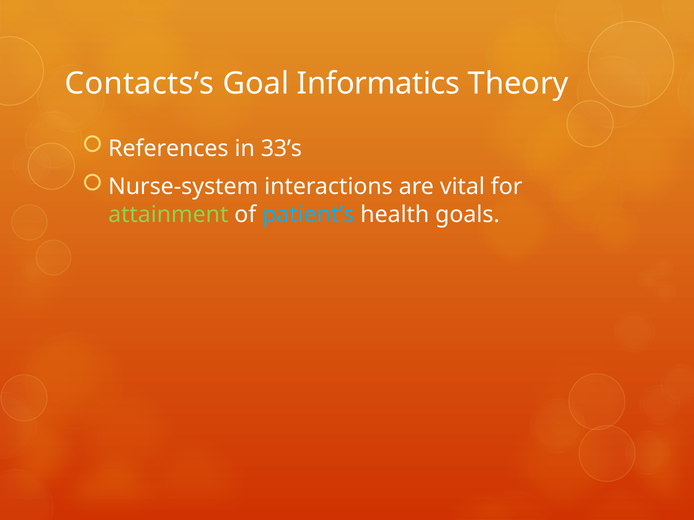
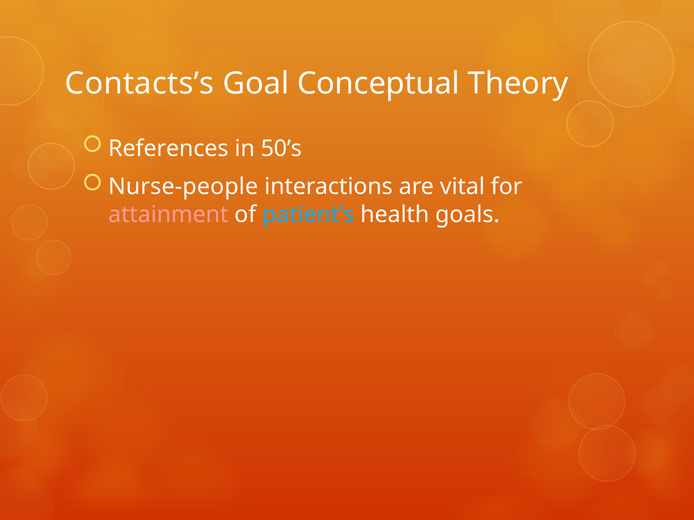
Informatics: Informatics -> Conceptual
33’s: 33’s -> 50’s
Nurse-system: Nurse-system -> Nurse-people
attainment colour: light green -> pink
